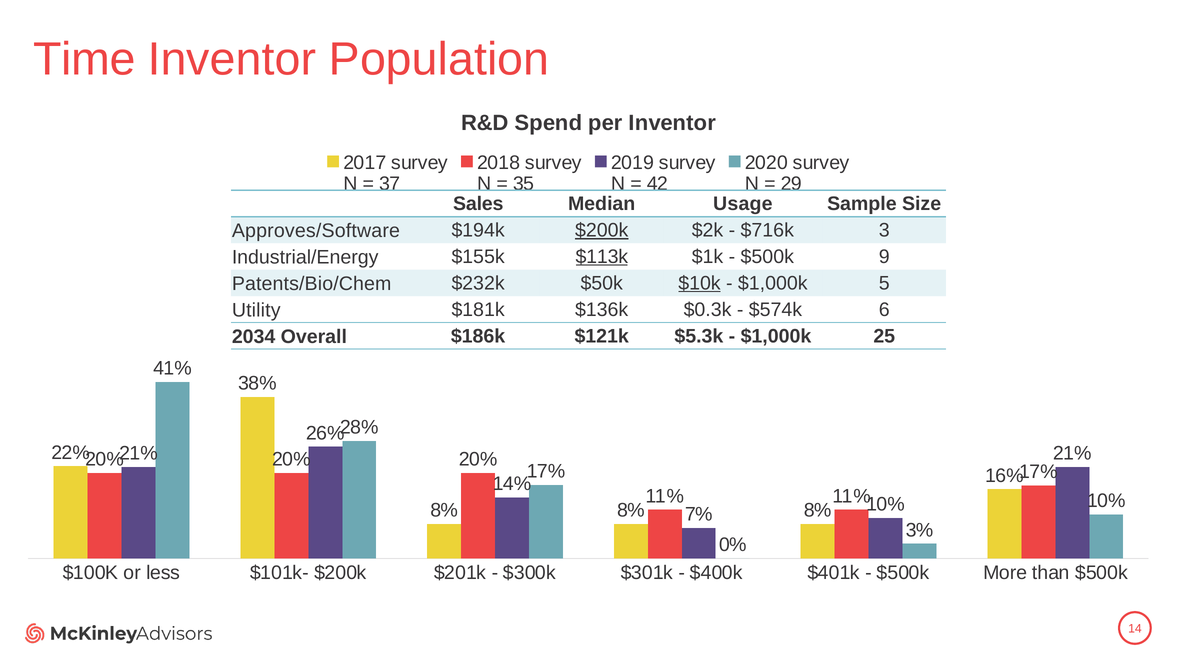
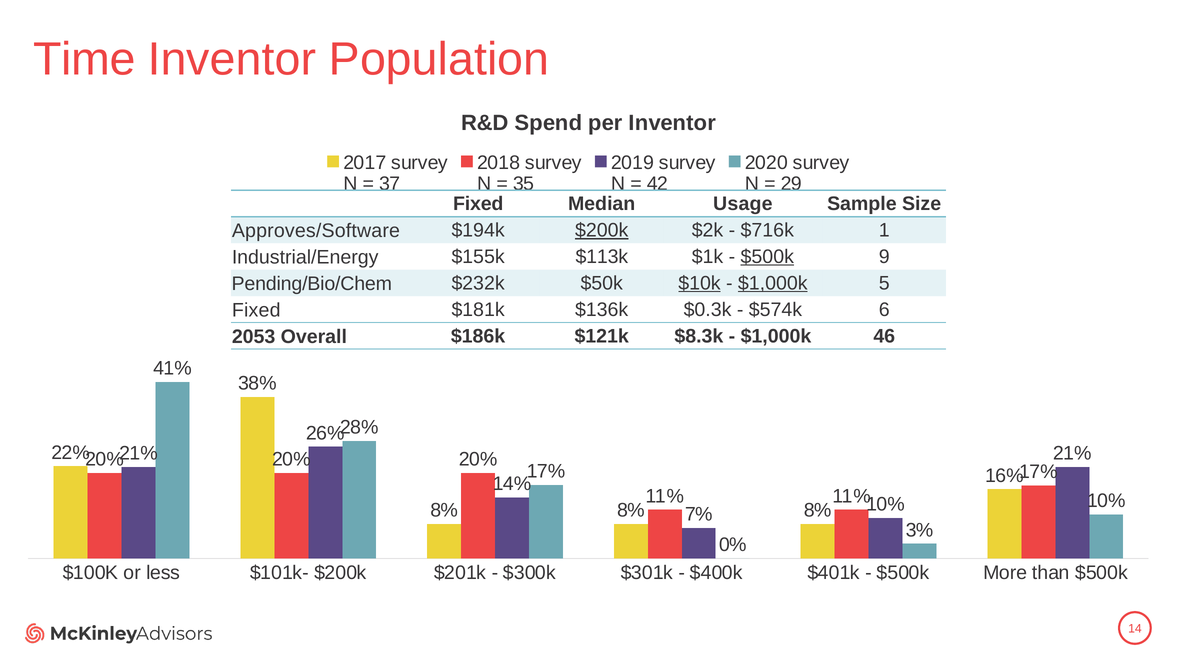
Sales at (478, 204): Sales -> Fixed
3: 3 -> 1
$113k underline: present -> none
$500k at (767, 257) underline: none -> present
Patents/Bio/Chem: Patents/Bio/Chem -> Pending/Bio/Chem
$1,000k at (773, 283) underline: none -> present
Utility at (256, 310): Utility -> Fixed
2034: 2034 -> 2053
$5.3k: $5.3k -> $8.3k
25: 25 -> 46
